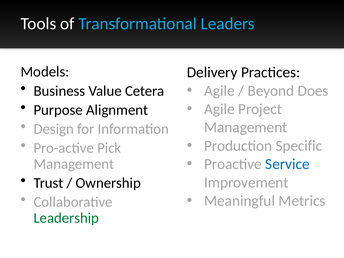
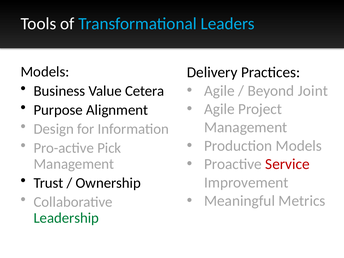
Does: Does -> Joint
Production Specific: Specific -> Models
Service colour: blue -> red
